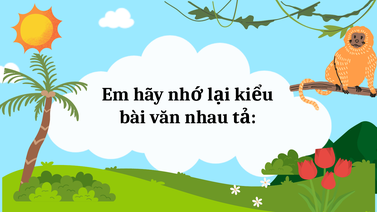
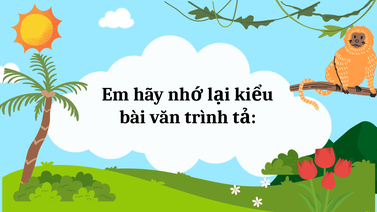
nhau: nhau -> trình
